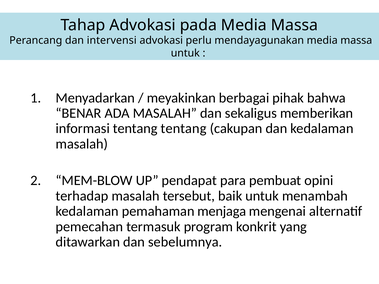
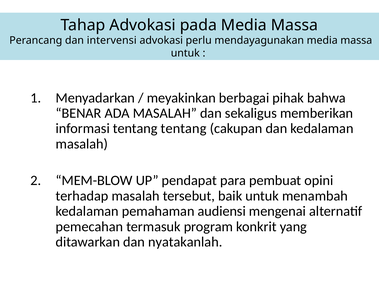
menjaga: menjaga -> audiensi
sebelumnya: sebelumnya -> nyatakanlah
